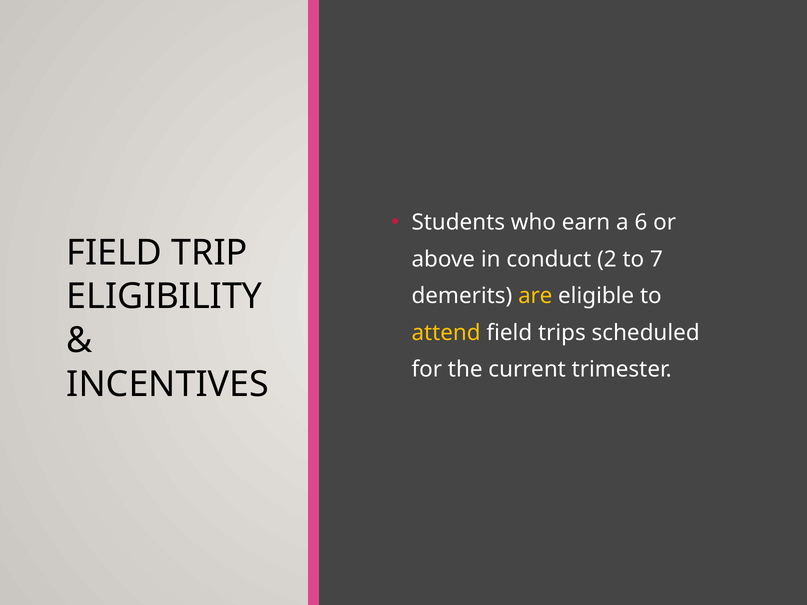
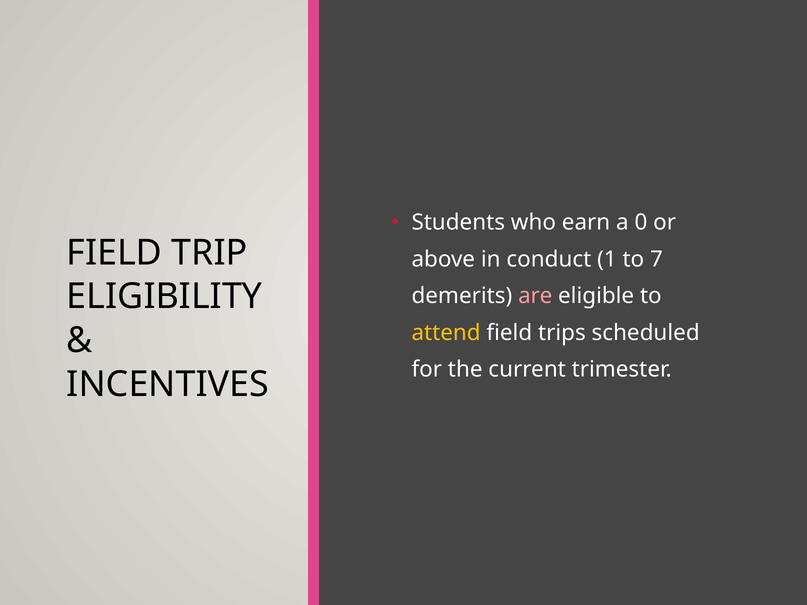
6: 6 -> 0
2: 2 -> 1
are colour: yellow -> pink
